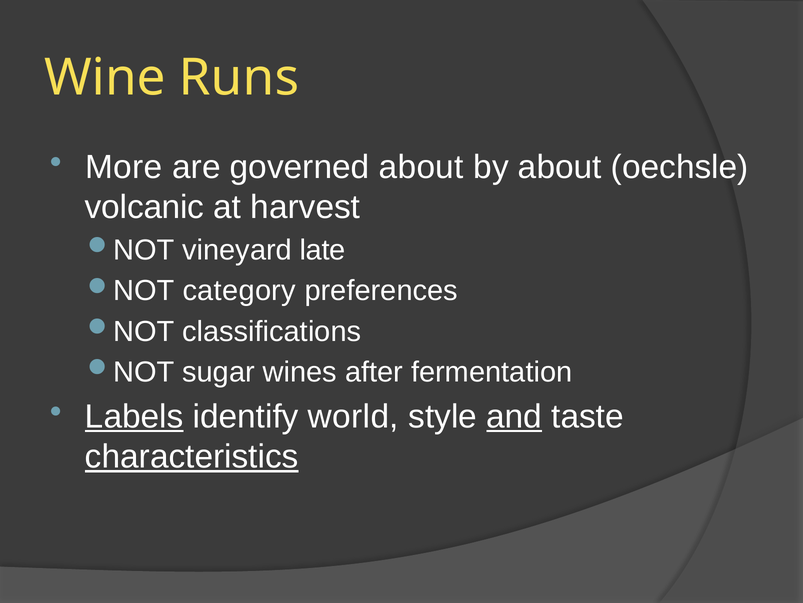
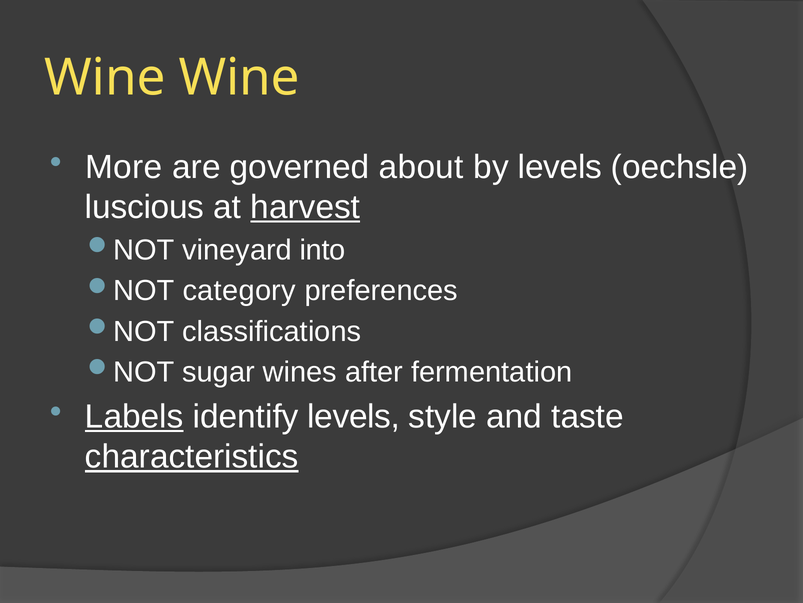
Wine Runs: Runs -> Wine
by about: about -> levels
volcanic: volcanic -> luscious
harvest underline: none -> present
late: late -> into
identify world: world -> levels
and underline: present -> none
